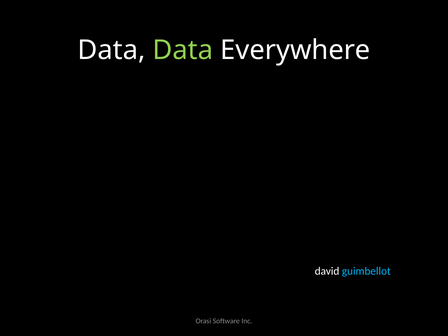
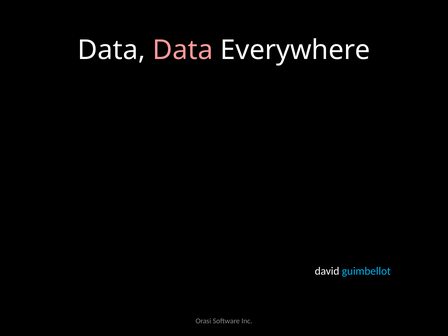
Data at (183, 50) colour: light green -> pink
